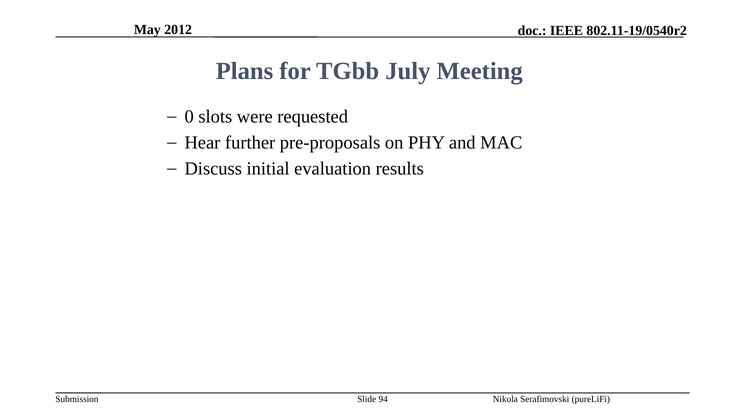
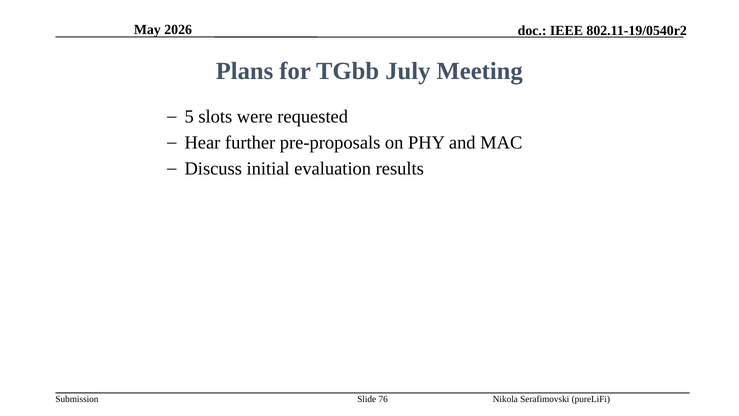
2012: 2012 -> 2026
0: 0 -> 5
94: 94 -> 76
